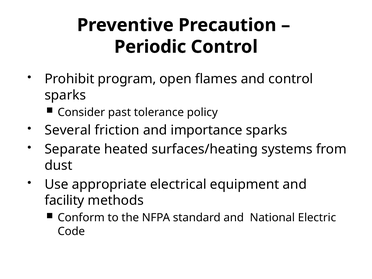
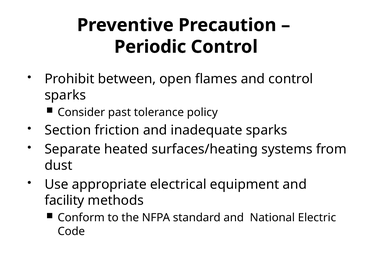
program: program -> between
Several: Several -> Section
importance: importance -> inadequate
